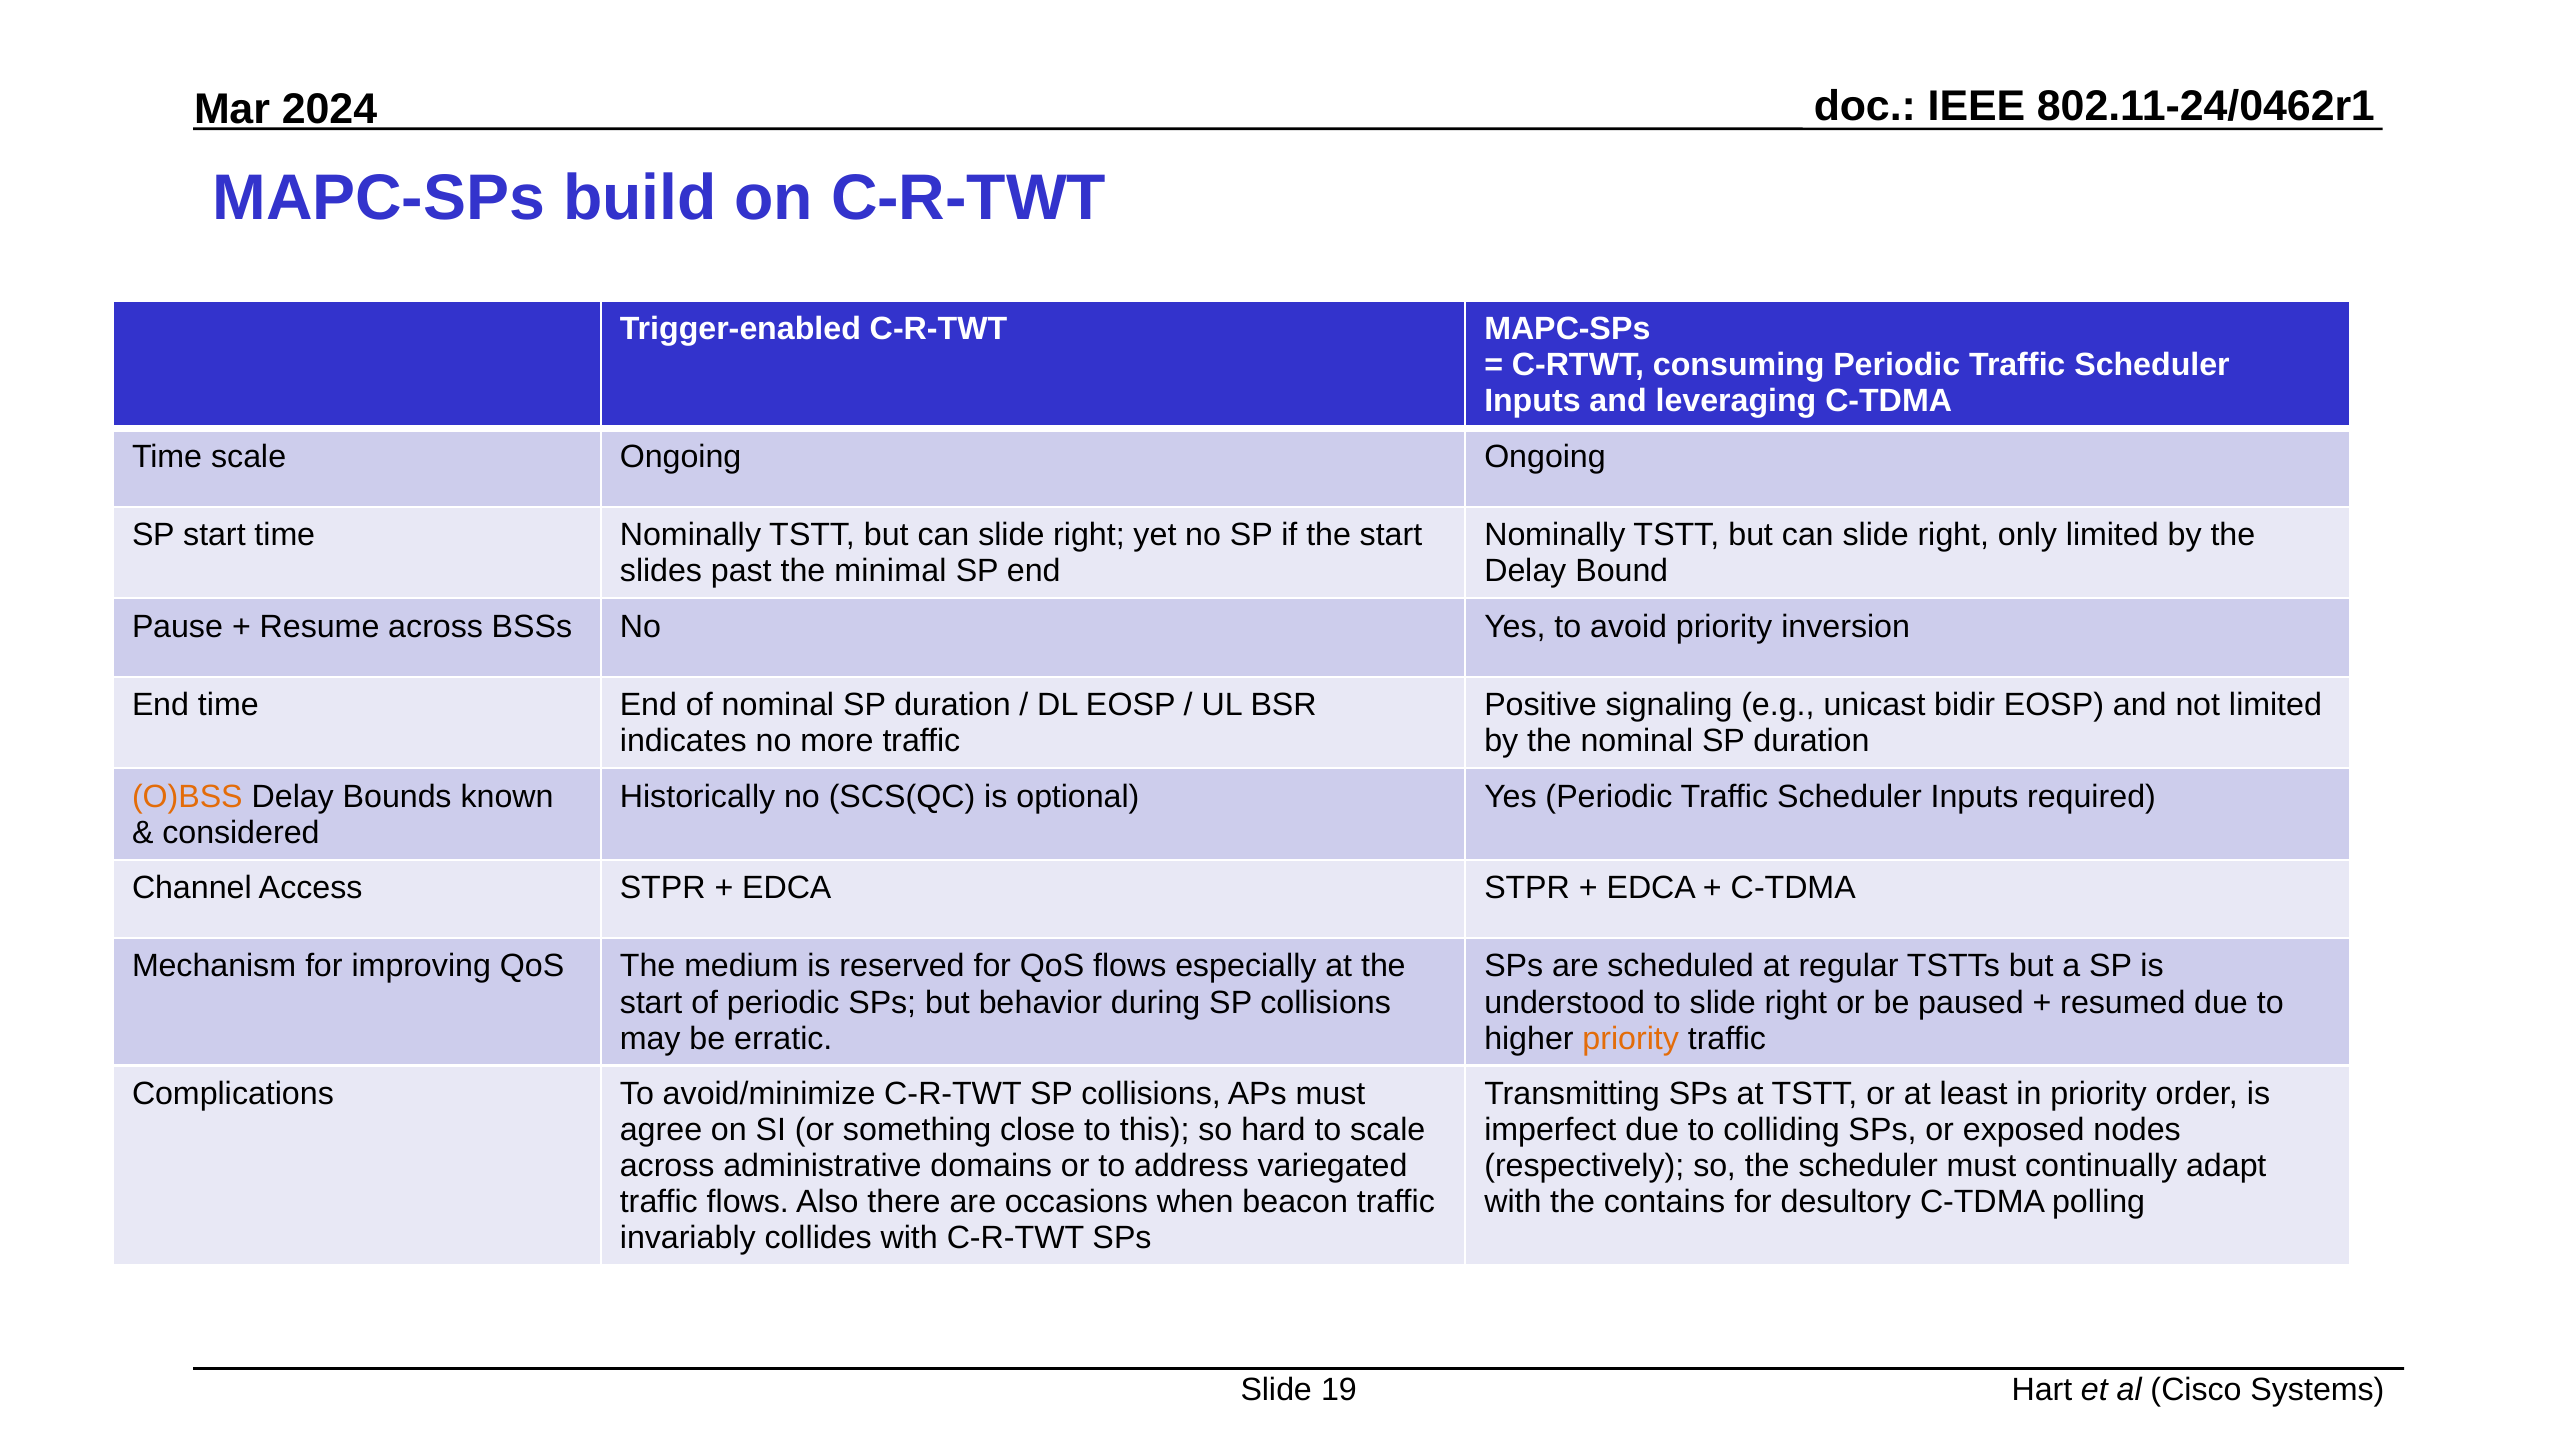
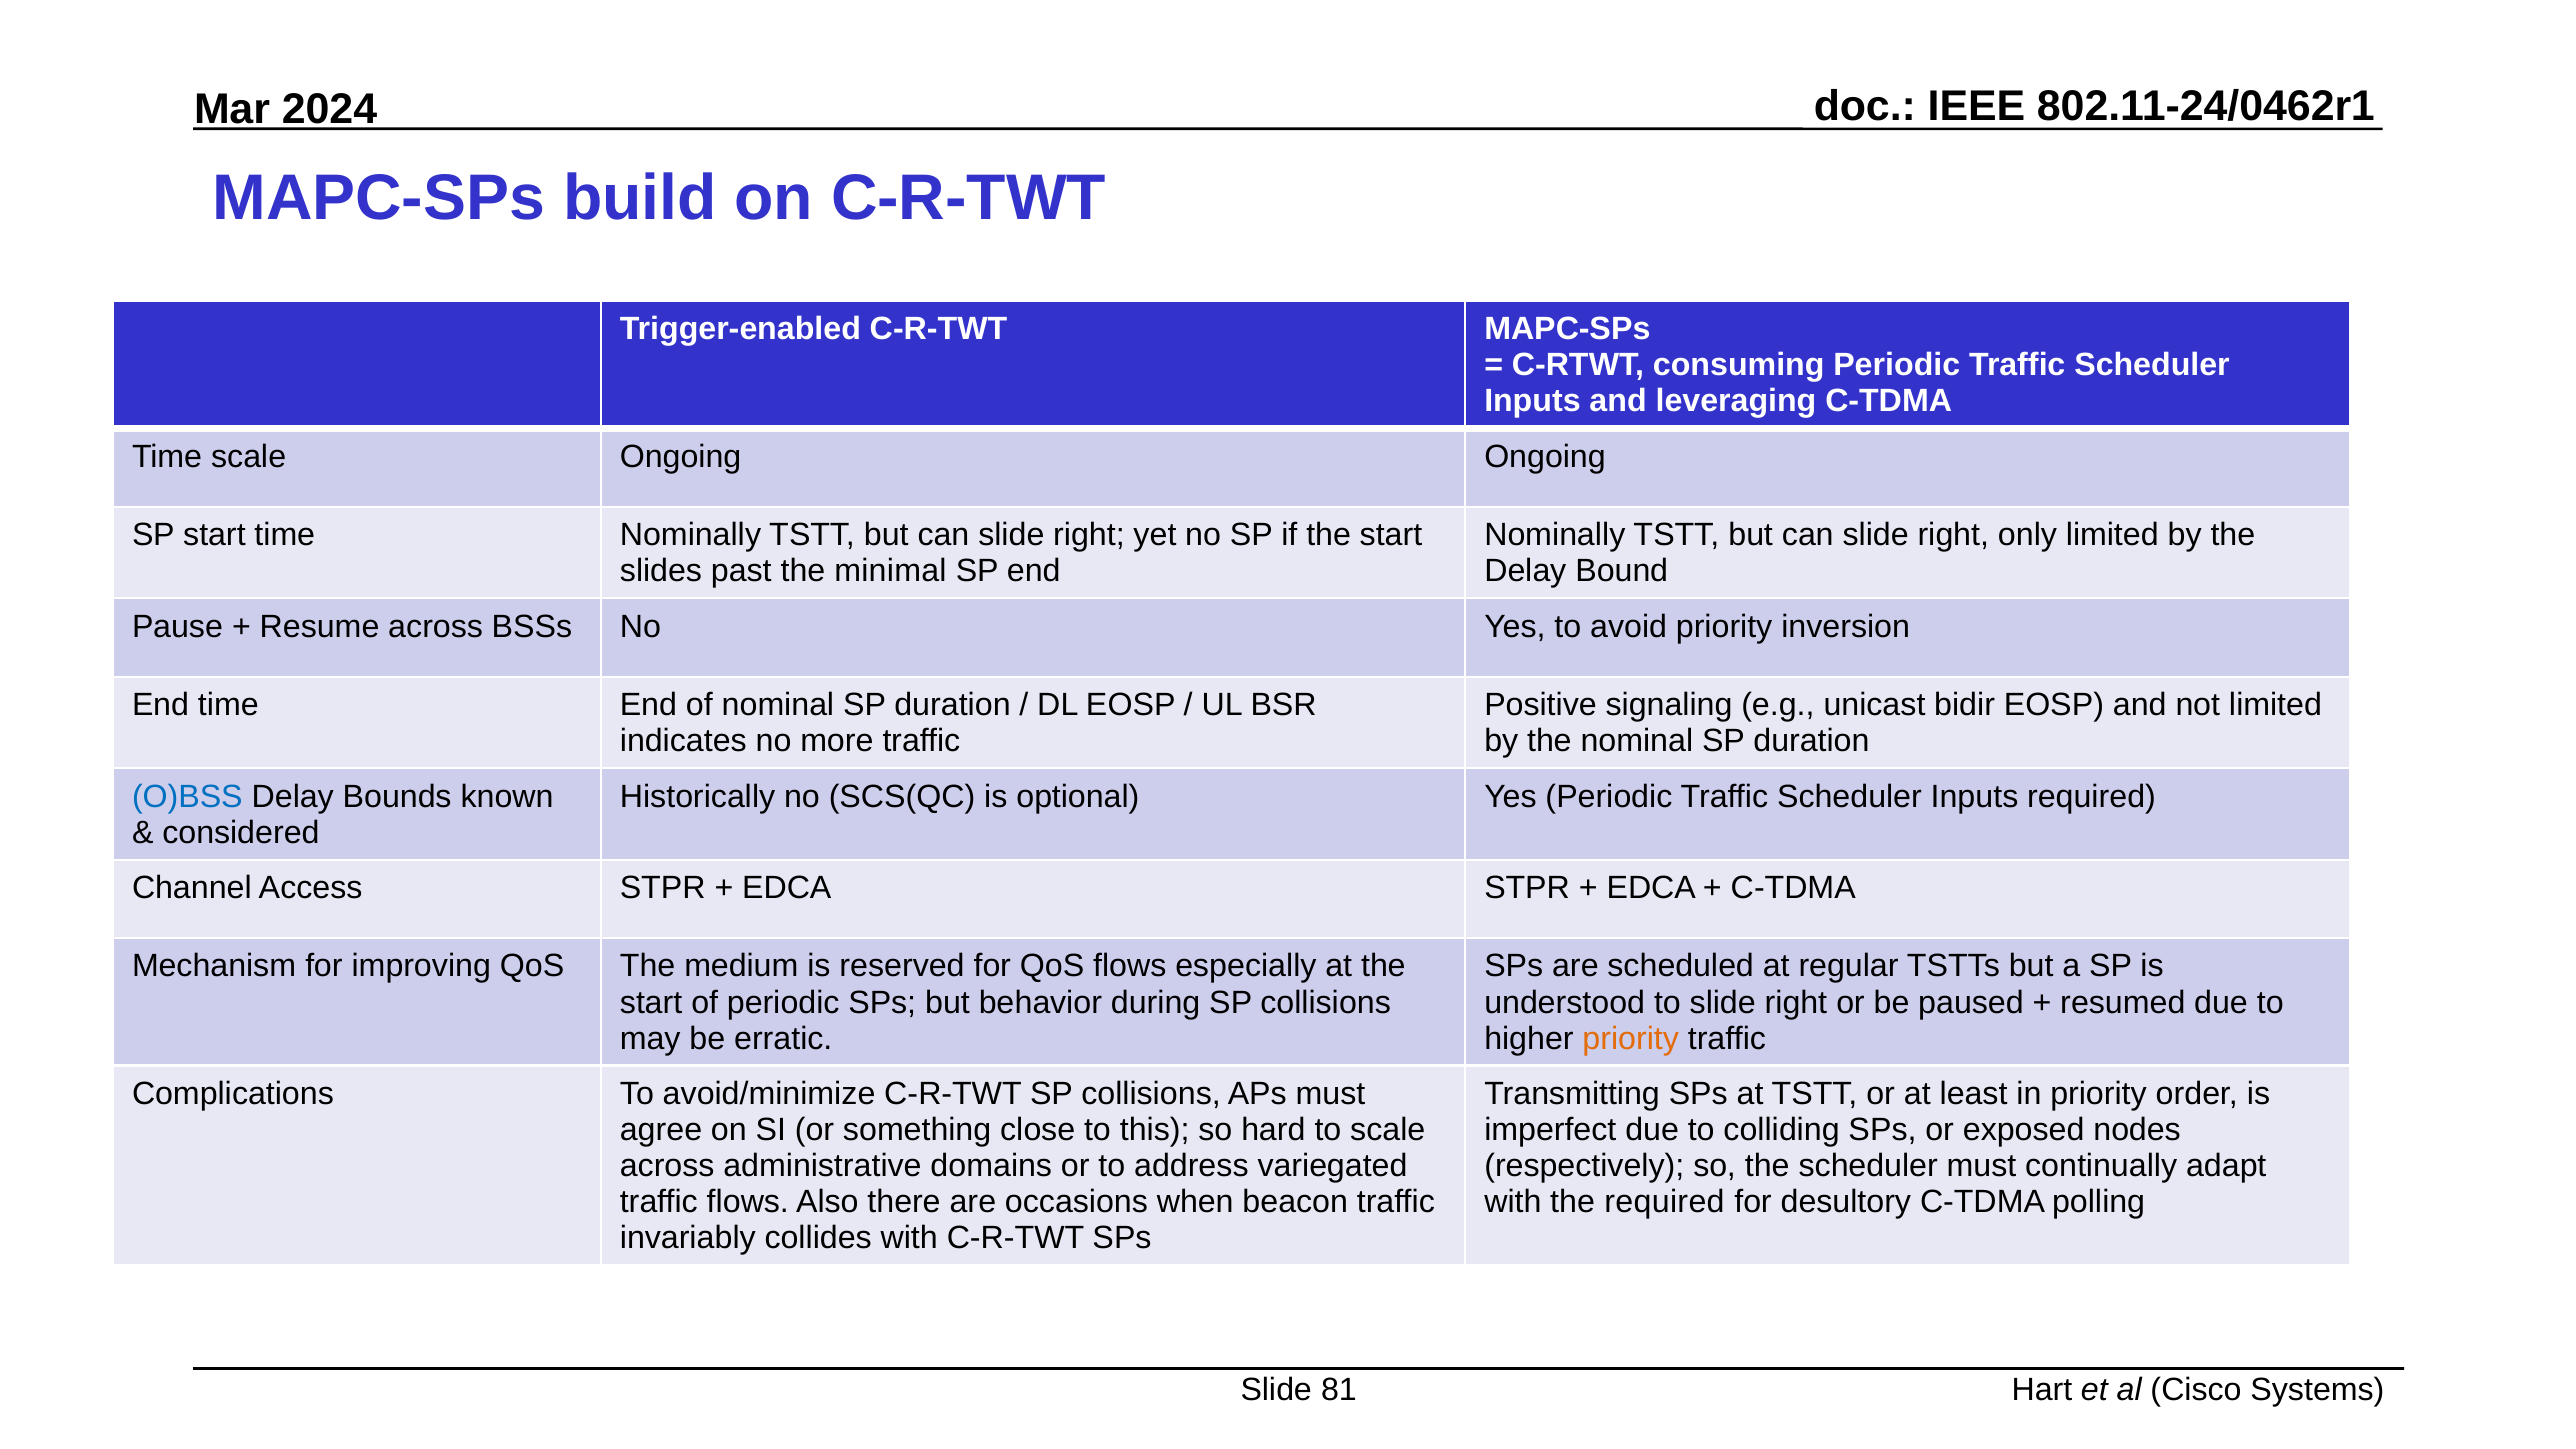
O)BSS colour: orange -> blue
the contains: contains -> required
19: 19 -> 81
